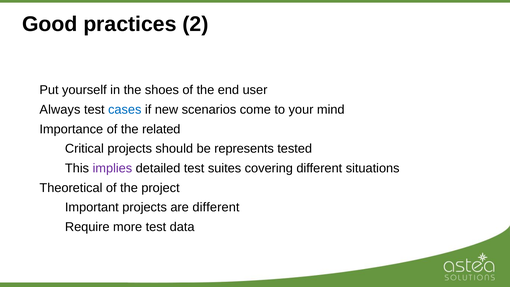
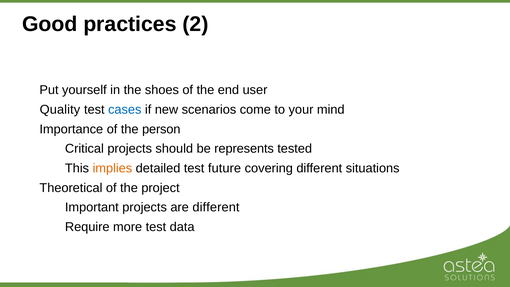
Always: Always -> Quality
related: related -> person
implies colour: purple -> orange
suites: suites -> future
